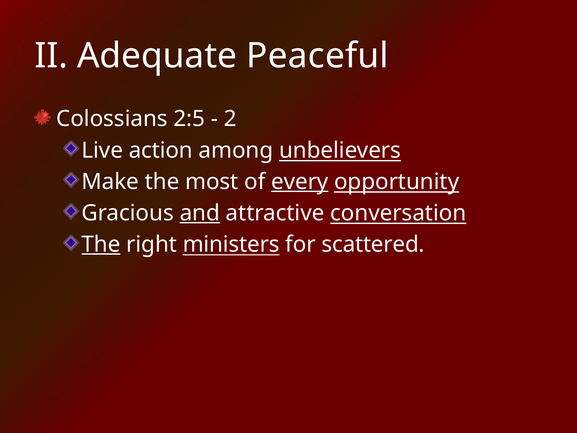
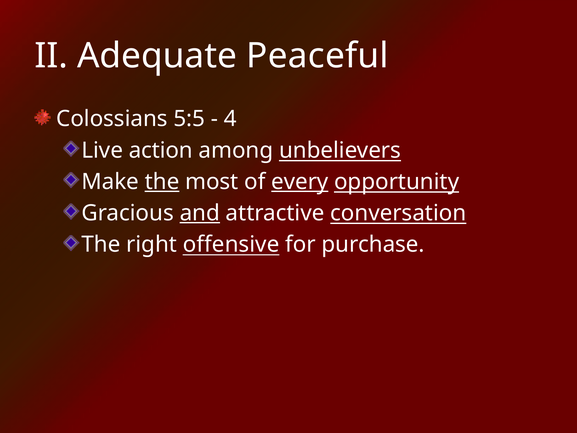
2:5: 2:5 -> 5:5
2: 2 -> 4
the at (162, 182) underline: none -> present
The at (101, 244) underline: present -> none
ministers: ministers -> offensive
scattered: scattered -> purchase
